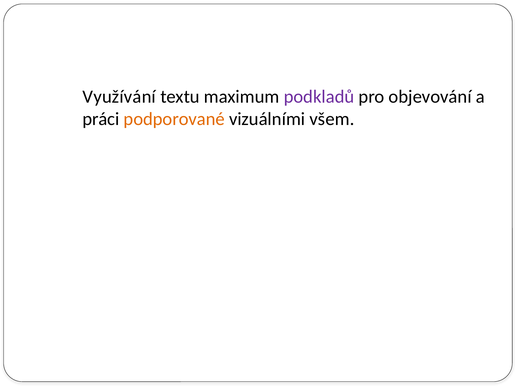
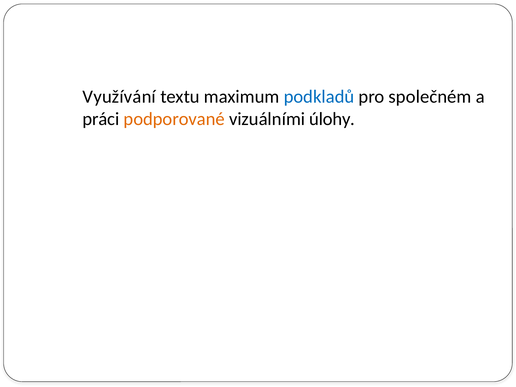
podkladů colour: purple -> blue
objevování: objevování -> společném
všem: všem -> úlohy
